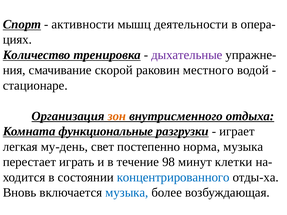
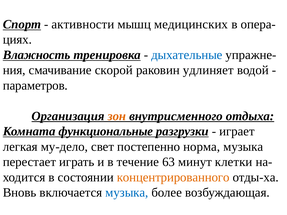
деятельности: деятельности -> медицинских
Количество: Количество -> Влажность
дыхательные colour: purple -> blue
местного: местного -> удлиняет
стационаре: стационаре -> параметров
му-день: му-день -> му-дело
98: 98 -> 63
концентрированного colour: blue -> orange
